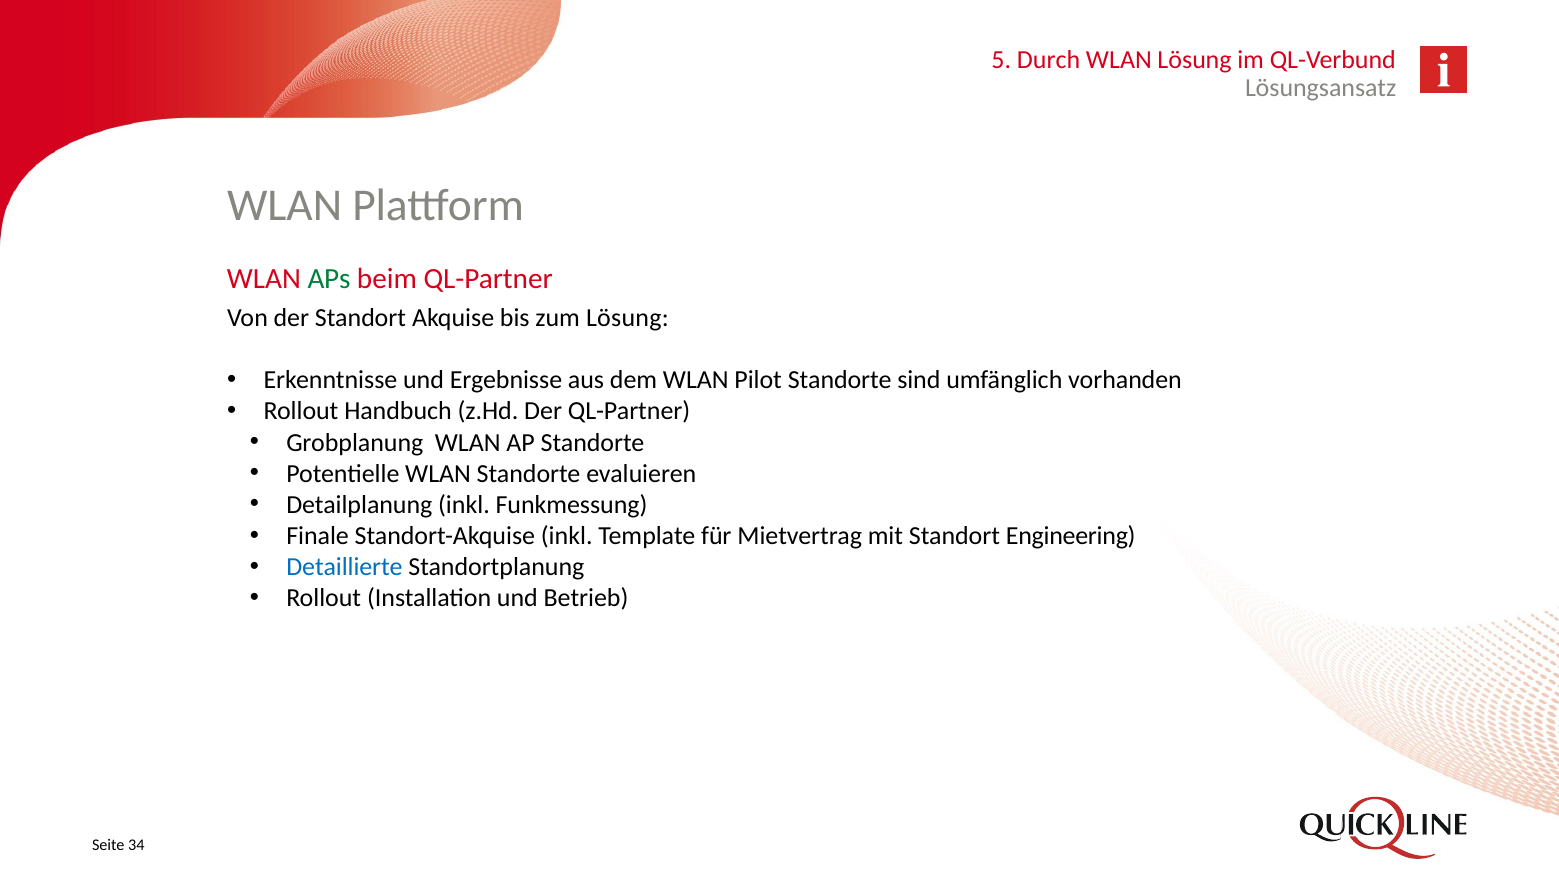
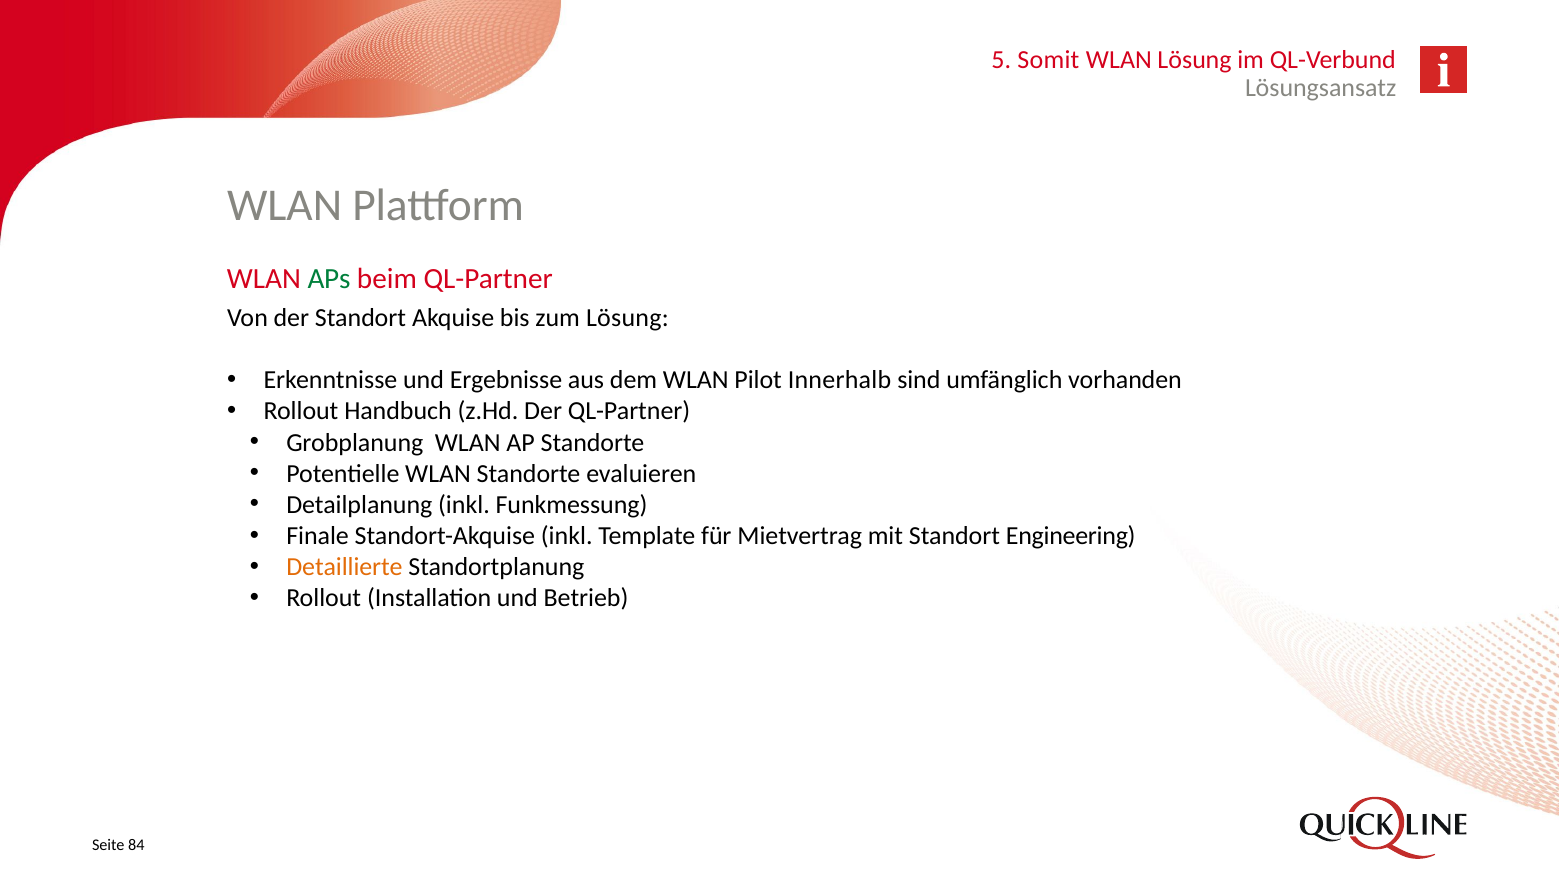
Durch: Durch -> Somit
Pilot Standorte: Standorte -> Innerhalb
Detaillierte colour: blue -> orange
34: 34 -> 84
